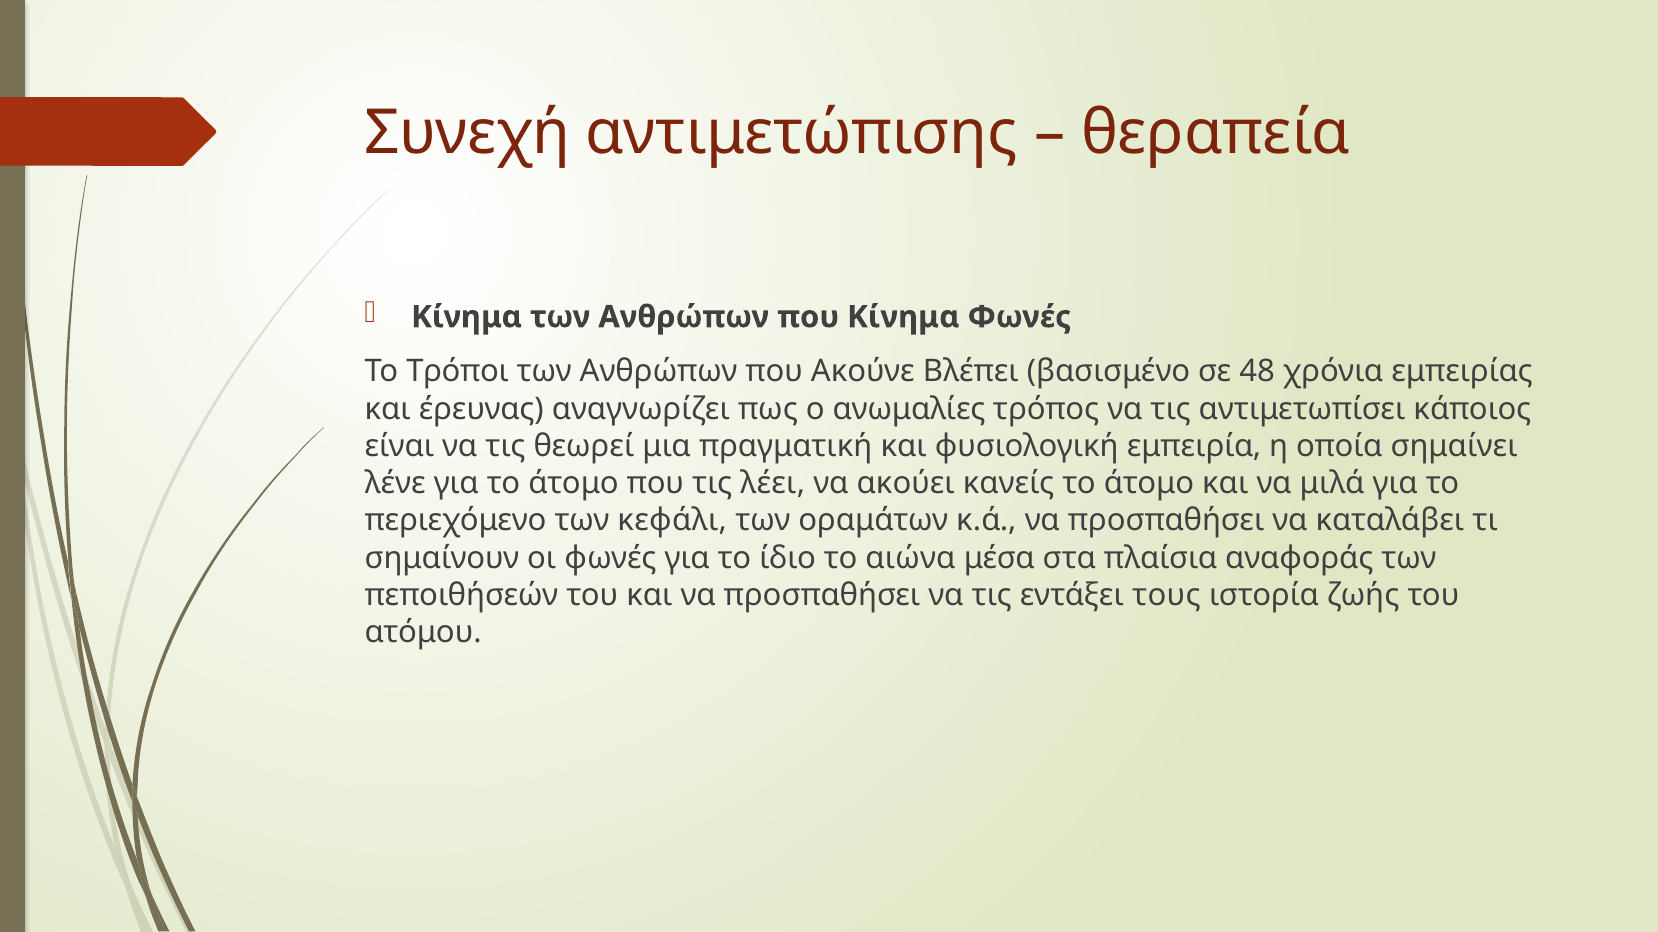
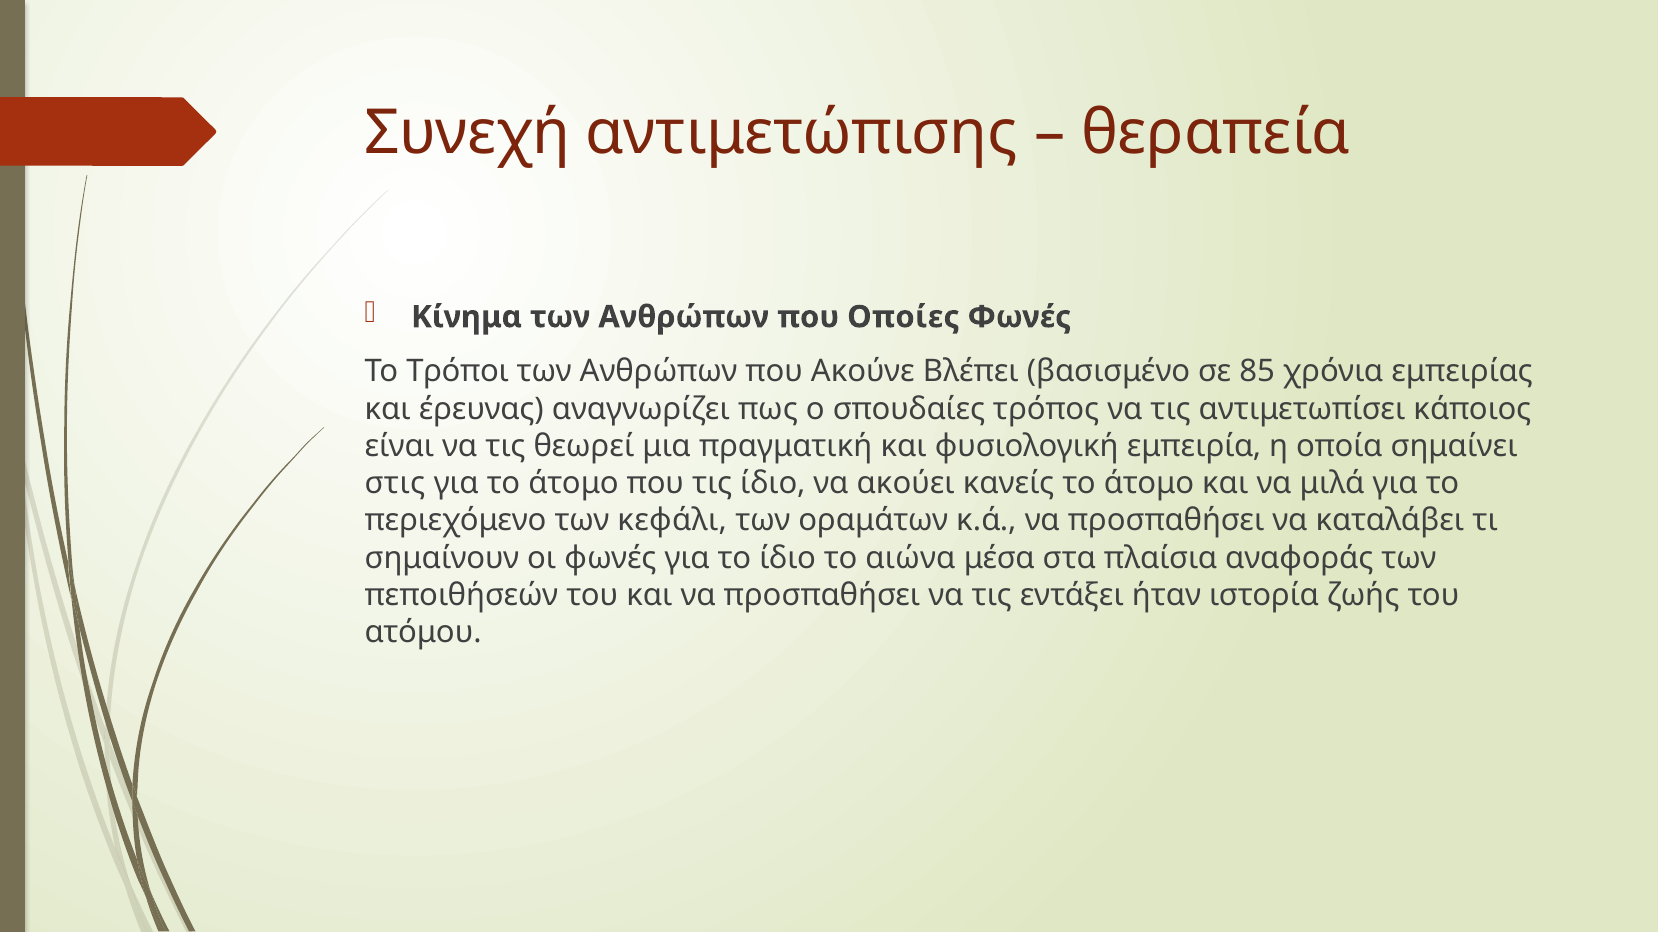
που Κίνημα: Κίνημα -> Οποίες
48: 48 -> 85
ανωμαλίες: ανωμαλίες -> σπουδαίες
λένε: λένε -> στις
τις λέει: λέει -> ίδιο
τους: τους -> ήταν
